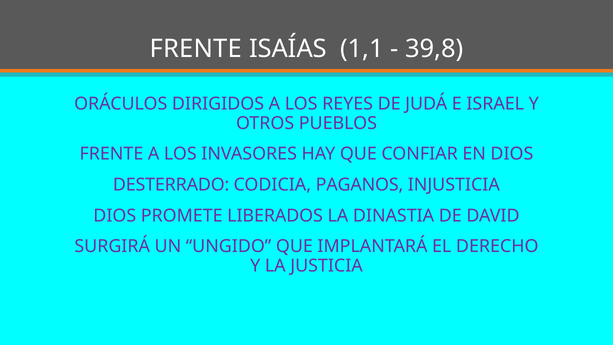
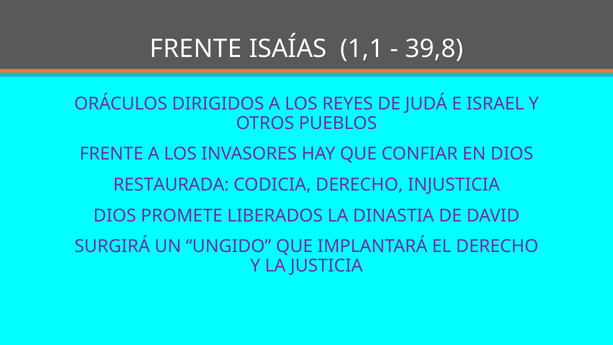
DESTERRADO: DESTERRADO -> RESTAURADA
CODICIA PAGANOS: PAGANOS -> DERECHO
